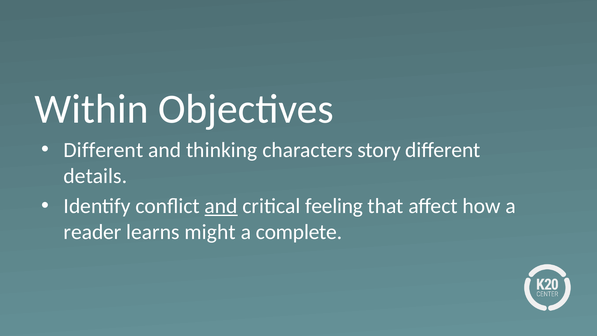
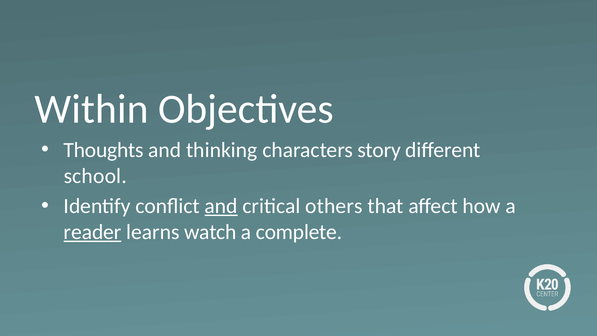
Different at (103, 150): Different -> Thoughts
details: details -> school
feeling: feeling -> others
reader underline: none -> present
might: might -> watch
